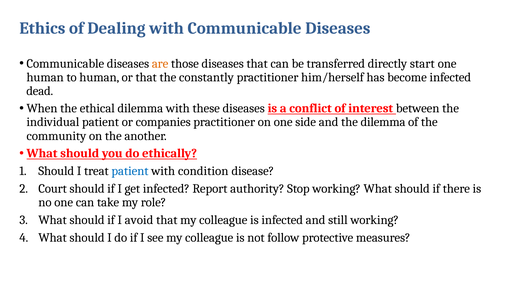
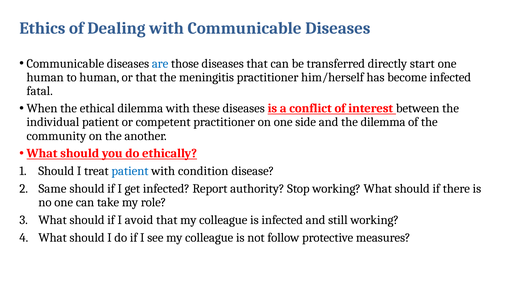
are colour: orange -> blue
constantly: constantly -> meningitis
dead: dead -> fatal
companies: companies -> competent
Court: Court -> Same
